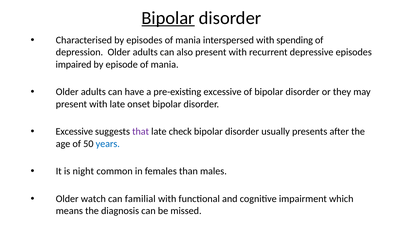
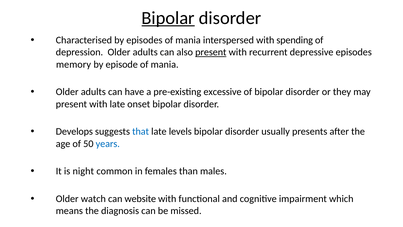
present at (211, 52) underline: none -> present
impaired: impaired -> memory
Excessive at (74, 131): Excessive -> Develops
that colour: purple -> blue
check: check -> levels
familial: familial -> website
